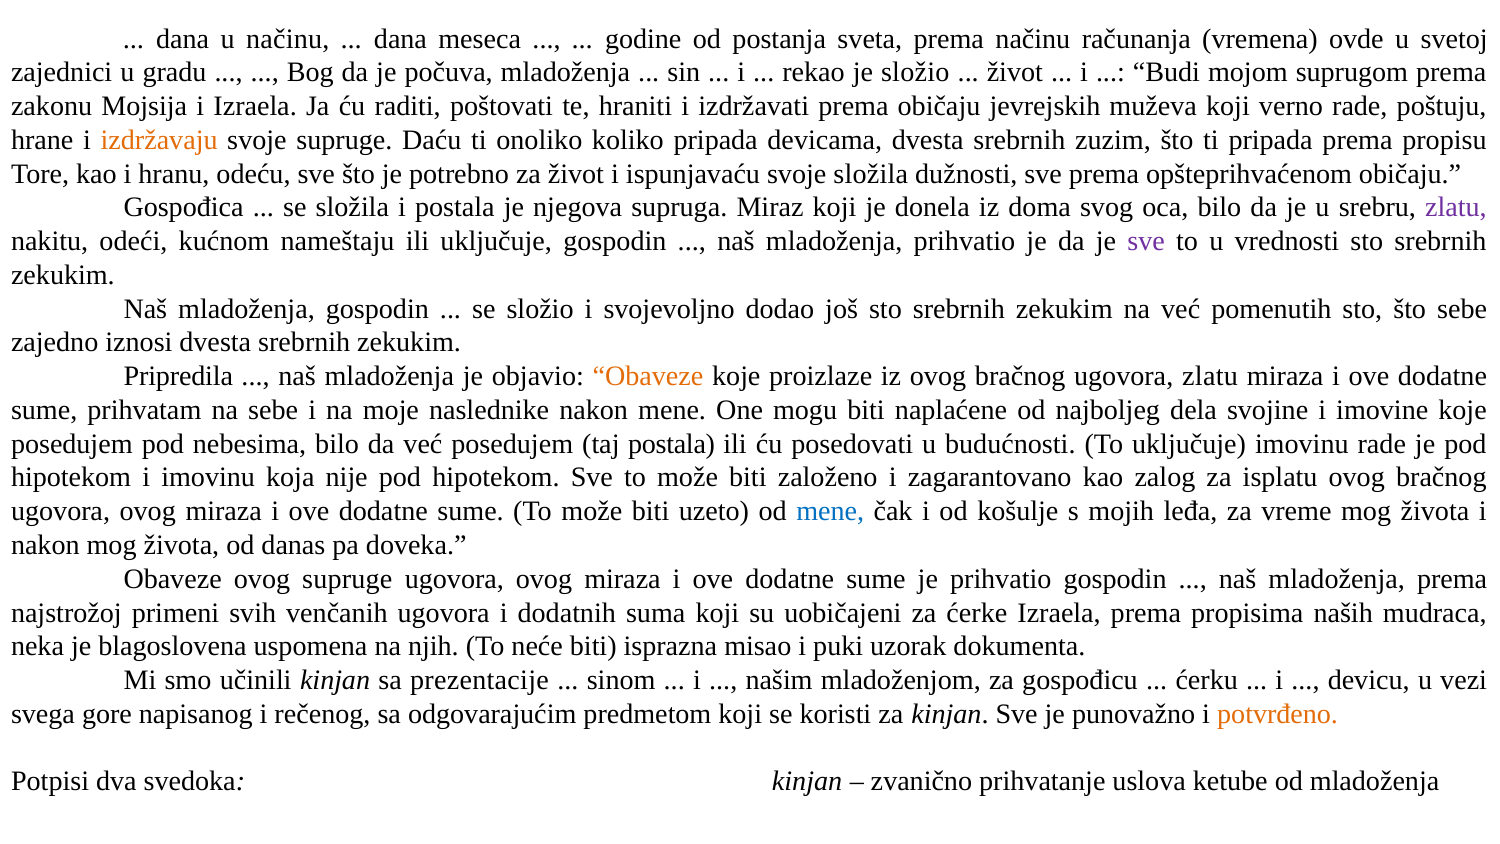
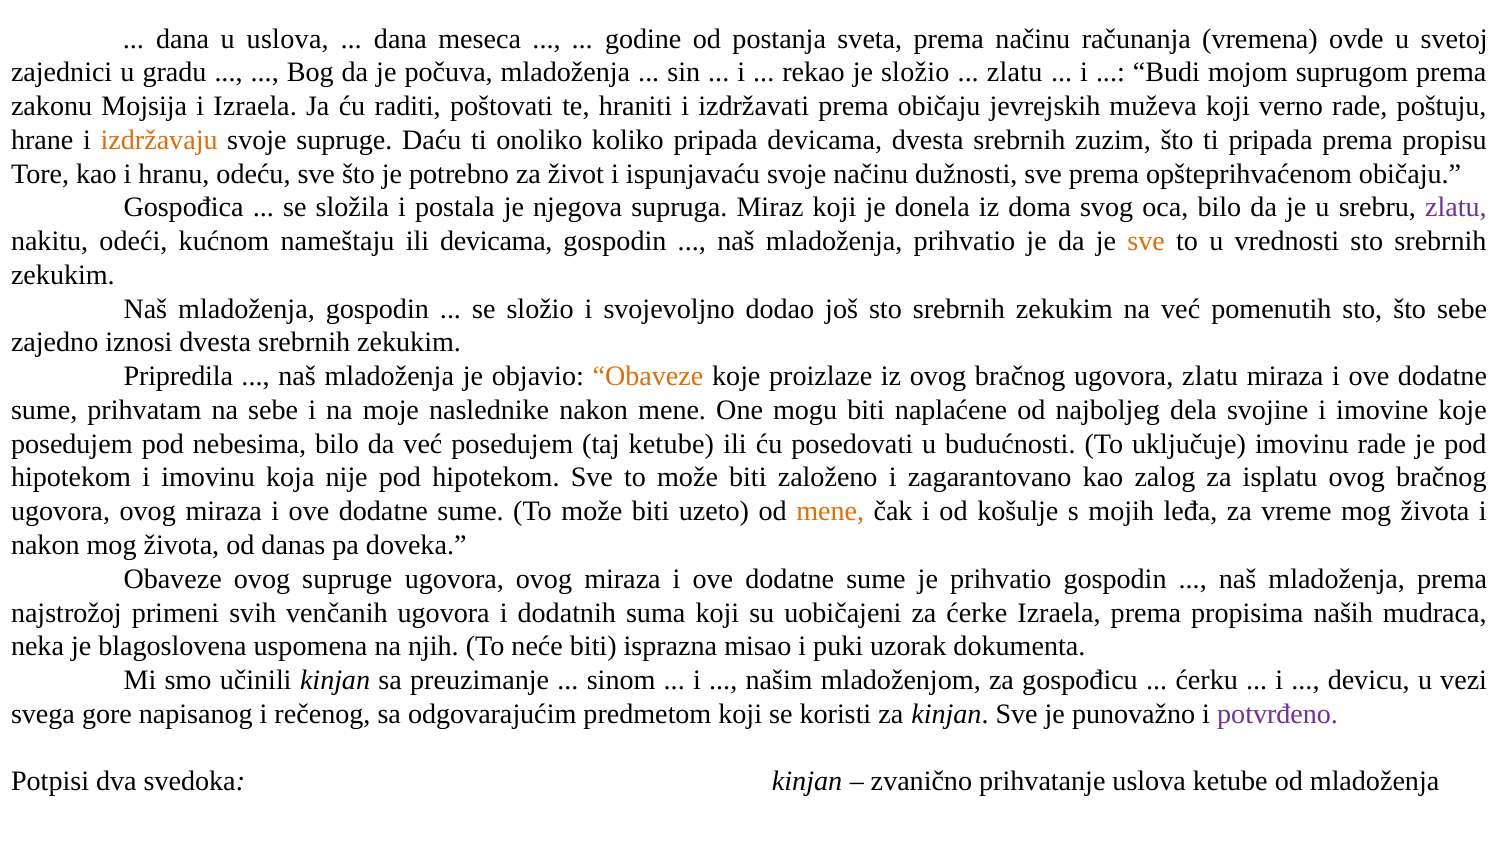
u načinu: načinu -> uslova
život at (1015, 73): život -> zlatu
svoje složila: složila -> načinu
ili uključuje: uključuje -> devicama
sve at (1146, 241) colour: purple -> orange
taj postala: postala -> ketube
mene at (830, 511) colour: blue -> orange
prezentacije: prezentacije -> preuzimanje
potvrđeno colour: orange -> purple
